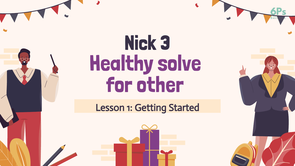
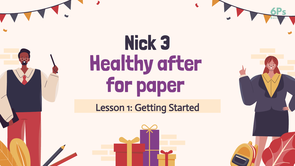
solve: solve -> after
other: other -> paper
